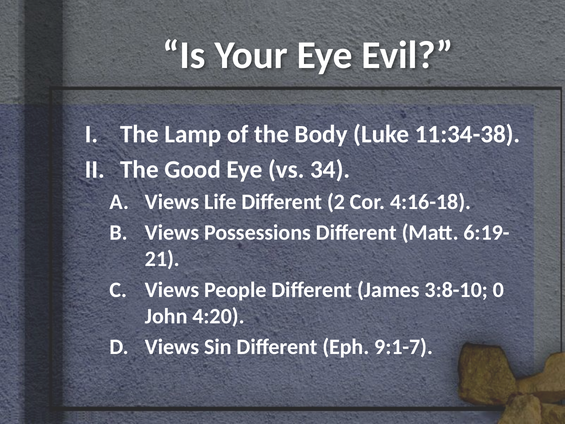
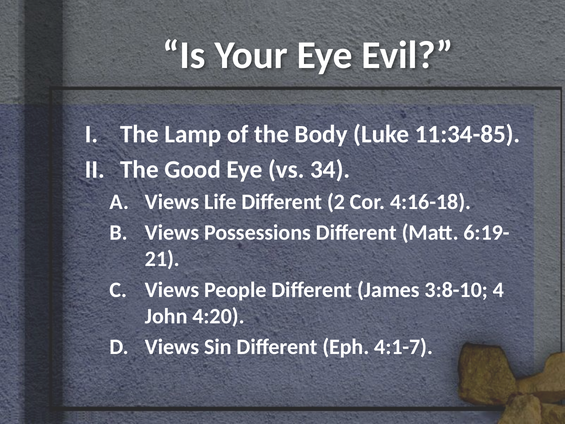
11:34-38: 11:34-38 -> 11:34-85
0: 0 -> 4
9:1-7: 9:1-7 -> 4:1-7
